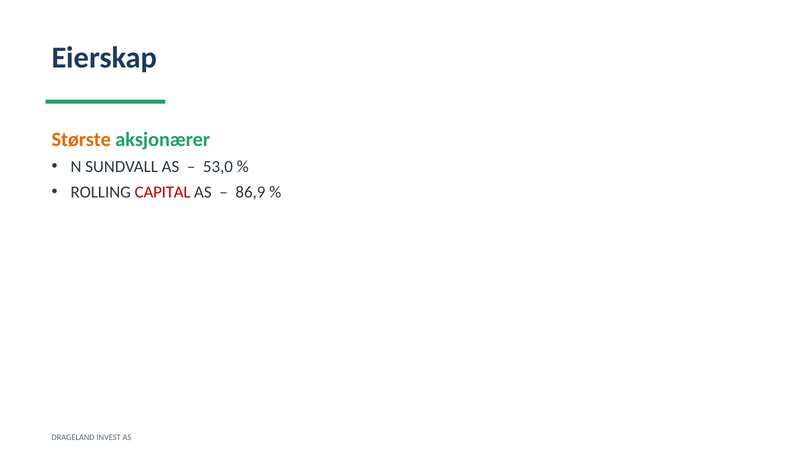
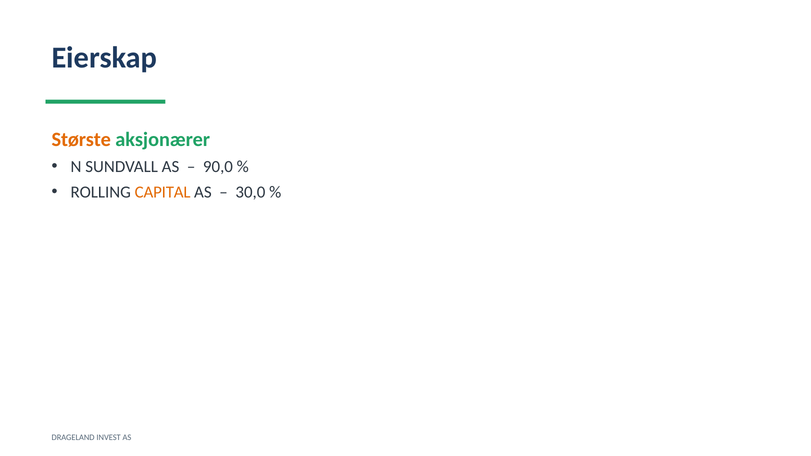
53,0: 53,0 -> 90,0
CAPITAL colour: red -> orange
86,9: 86,9 -> 30,0
